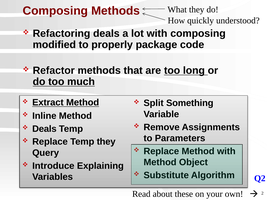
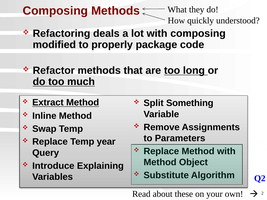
Deals at (44, 129): Deals -> Swap
Temp they: they -> year
